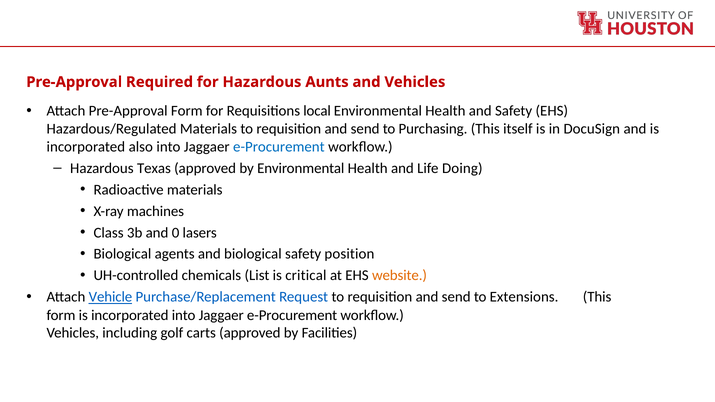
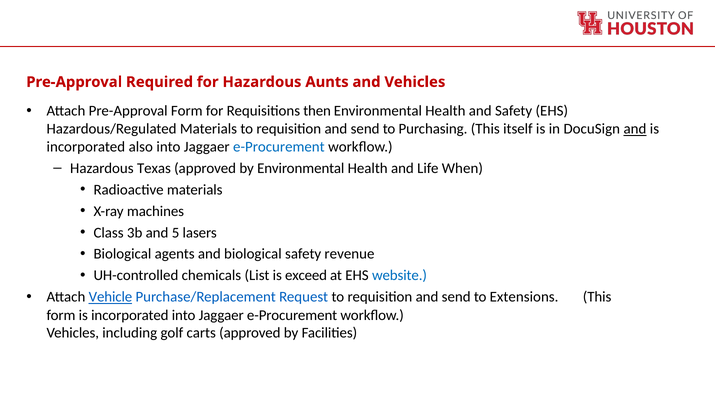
local: local -> then
and at (635, 129) underline: none -> present
Doing: Doing -> When
0: 0 -> 5
position: position -> revenue
critical: critical -> exceed
website colour: orange -> blue
